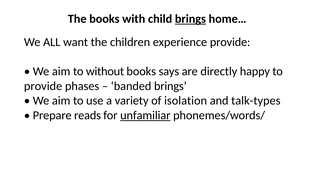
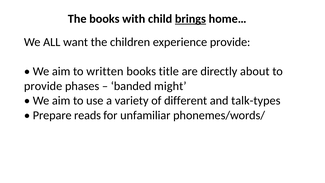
without: without -> written
says: says -> title
happy: happy -> about
banded brings: brings -> might
isolation: isolation -> different
unfamiliar underline: present -> none
